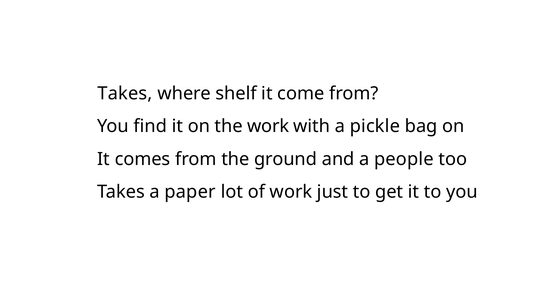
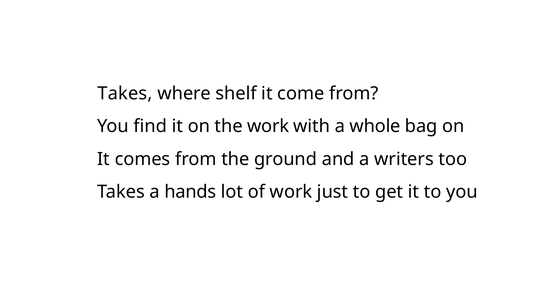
pickle: pickle -> whole
people: people -> writers
paper: paper -> hands
